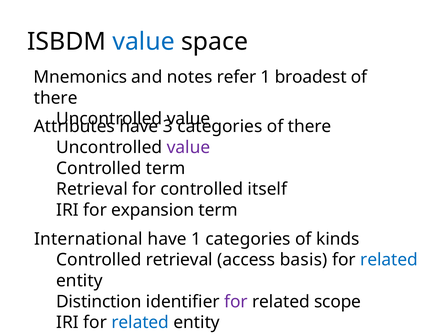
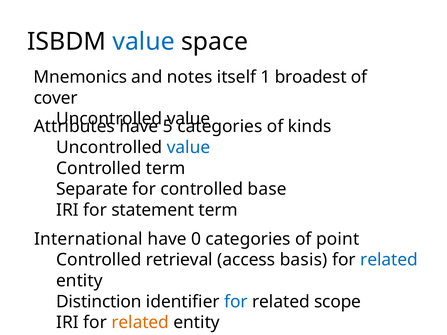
refer: refer -> itself
there at (56, 98): there -> cover
3: 3 -> 5
there at (310, 127): there -> kinds
value at (188, 148) colour: purple -> blue
Retrieval at (92, 189): Retrieval -> Separate
itself: itself -> base
expansion: expansion -> statement
have 1: 1 -> 0
kinds: kinds -> point
for at (236, 302) colour: purple -> blue
related at (140, 323) colour: blue -> orange
